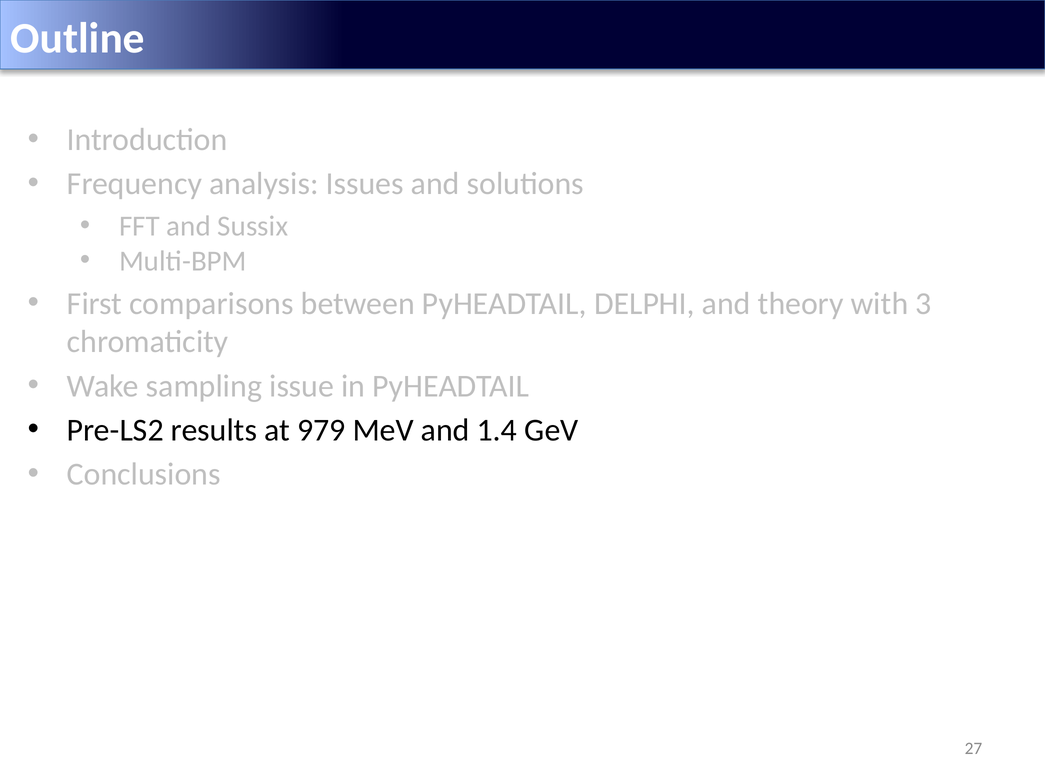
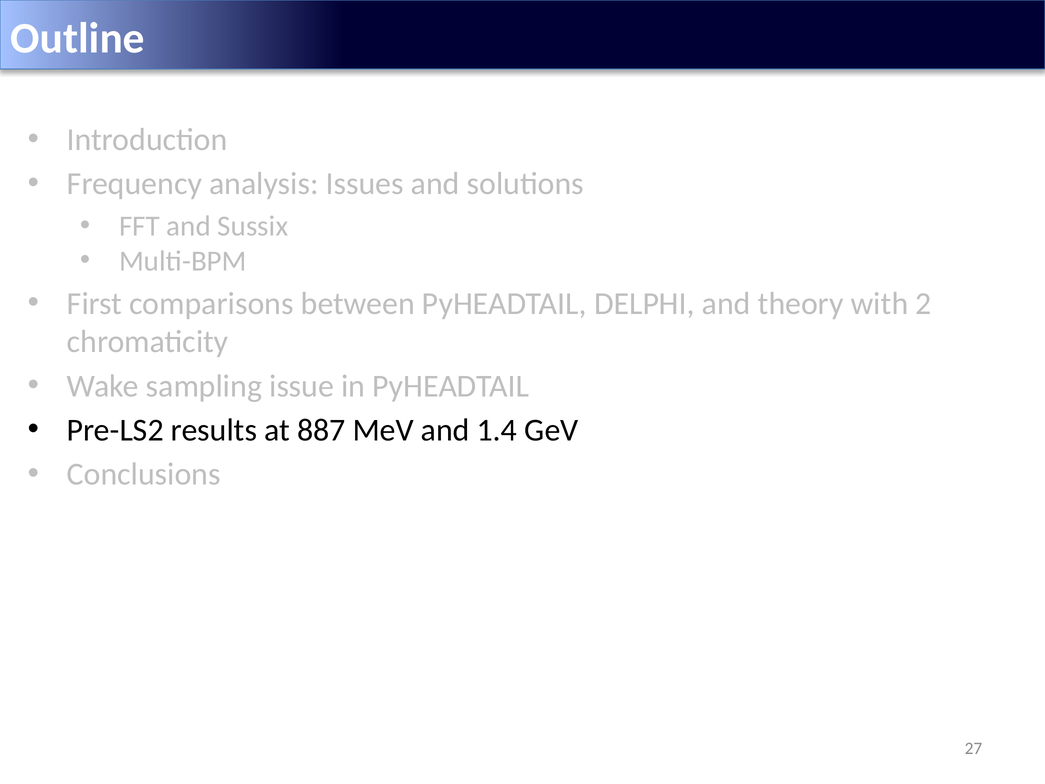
3: 3 -> 2
979: 979 -> 887
